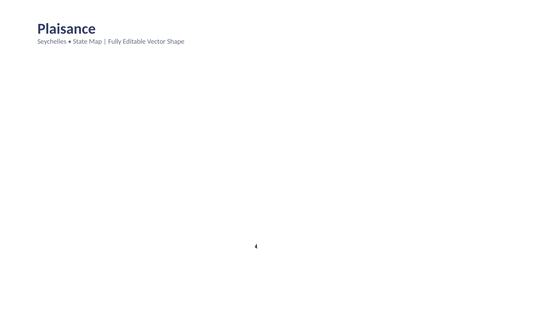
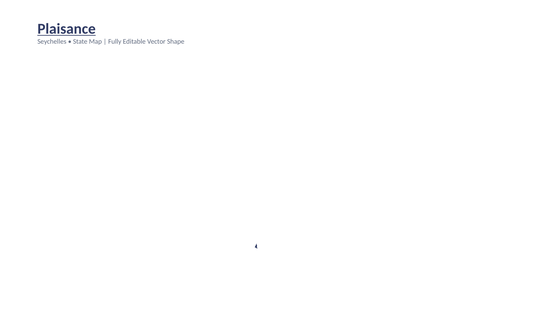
Plaisance underline: none -> present
